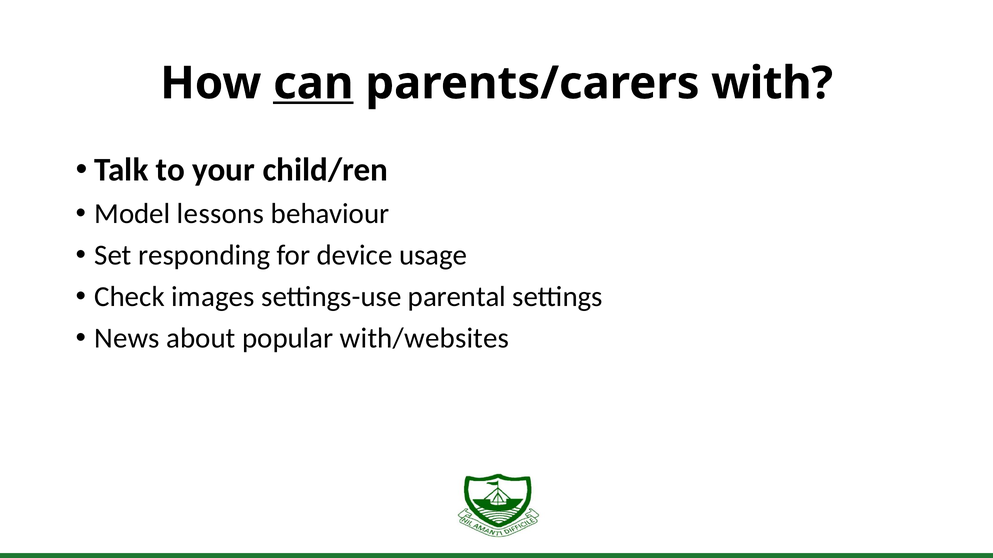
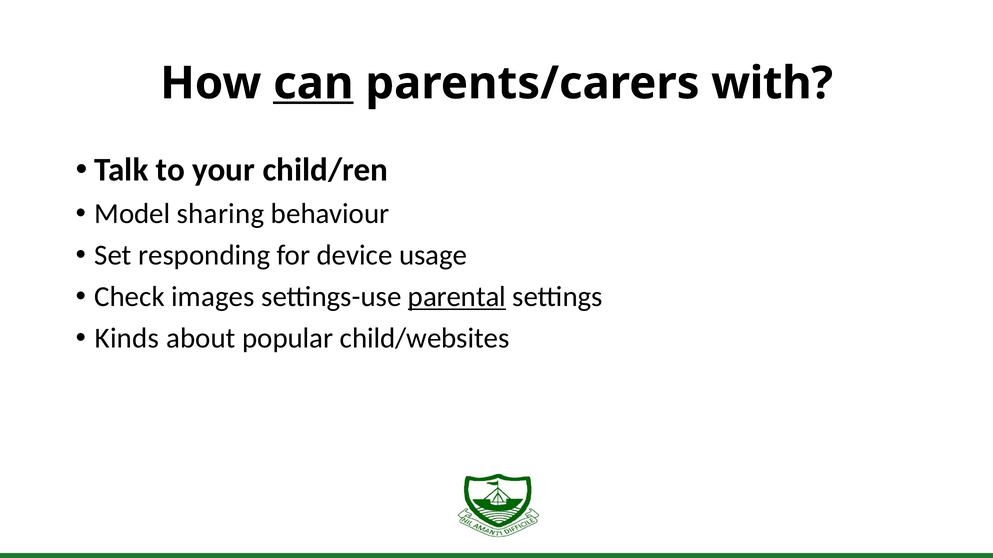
lessons: lessons -> sharing
parental underline: none -> present
News: News -> Kinds
with/websites: with/websites -> child/websites
